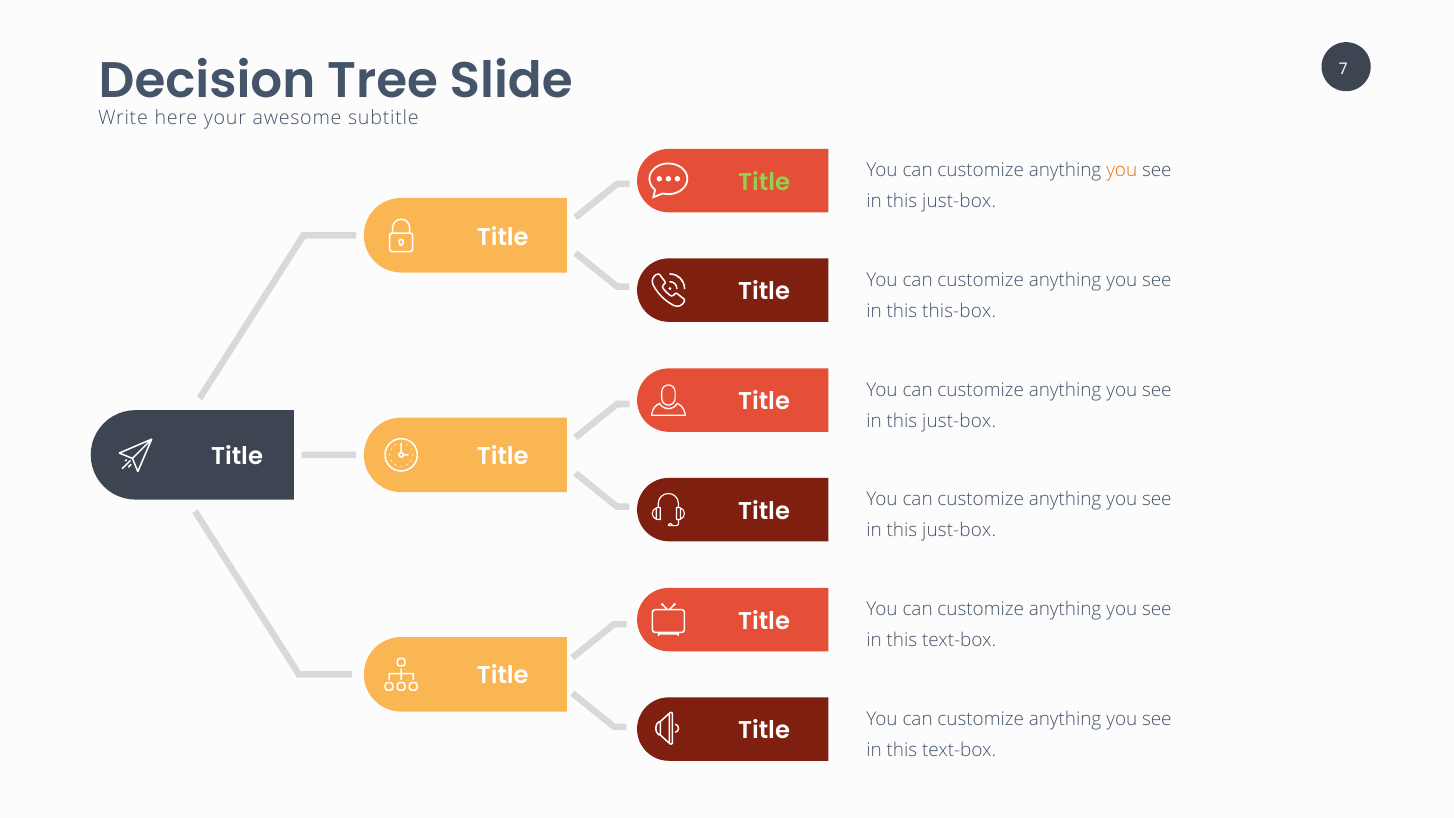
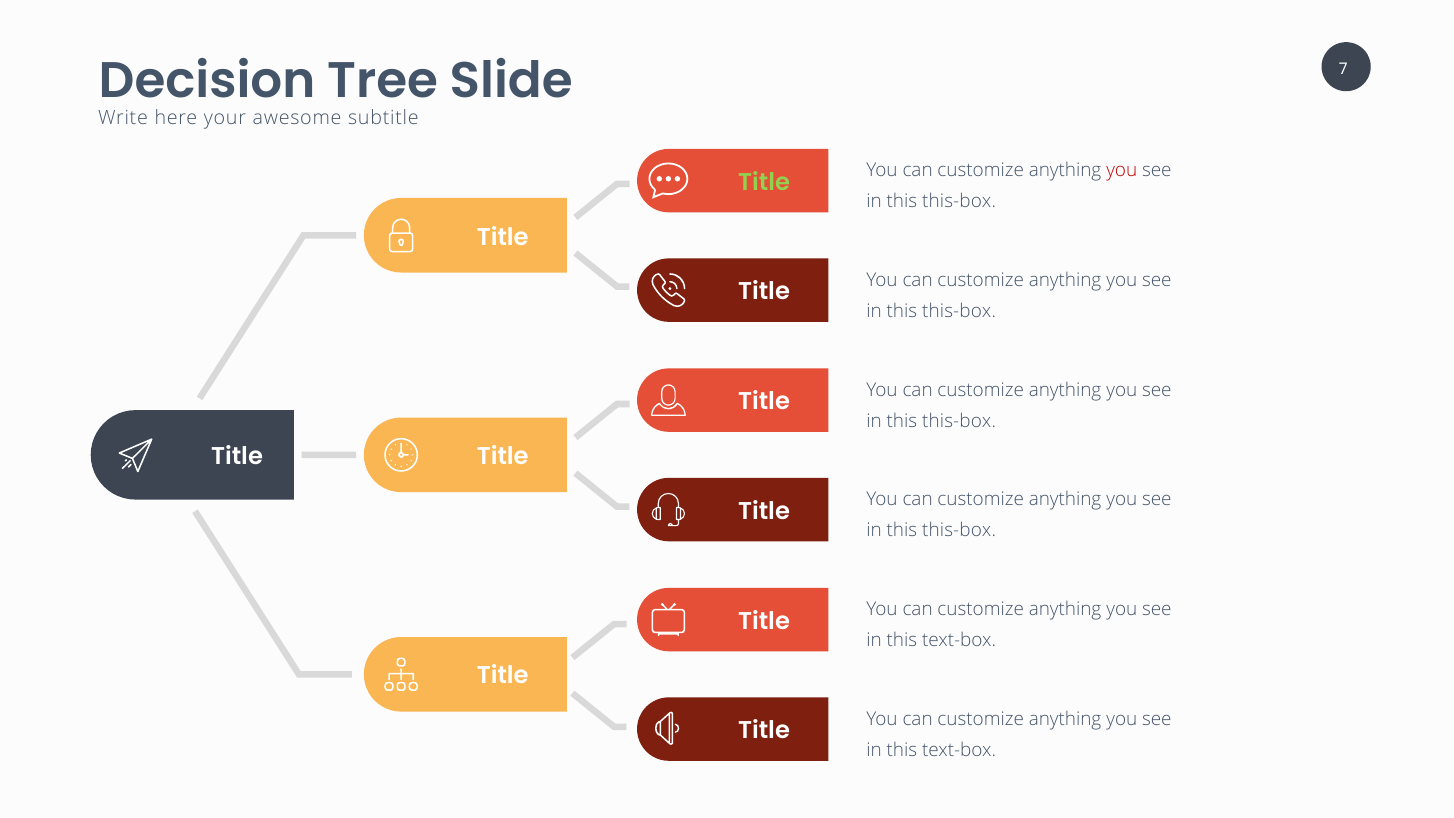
you at (1122, 171) colour: orange -> red
just-box at (959, 202): just-box -> this-box
just-box at (959, 421): just-box -> this-box
just-box at (959, 531): just-box -> this-box
